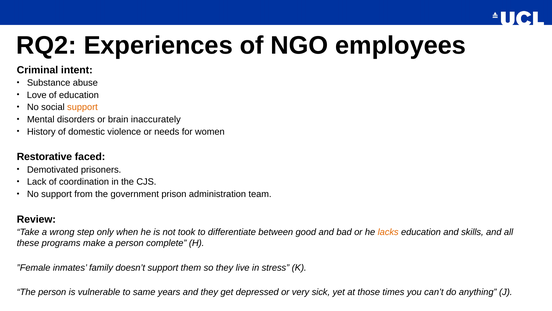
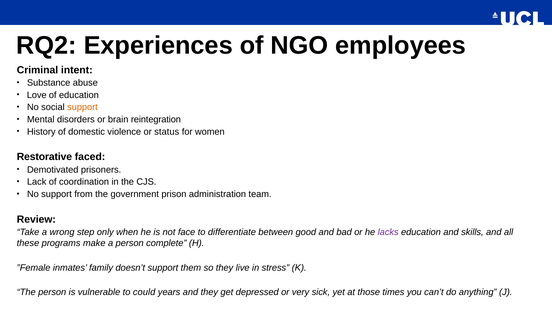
inaccurately: inaccurately -> reintegration
needs: needs -> status
took: took -> face
lacks colour: orange -> purple
same: same -> could
